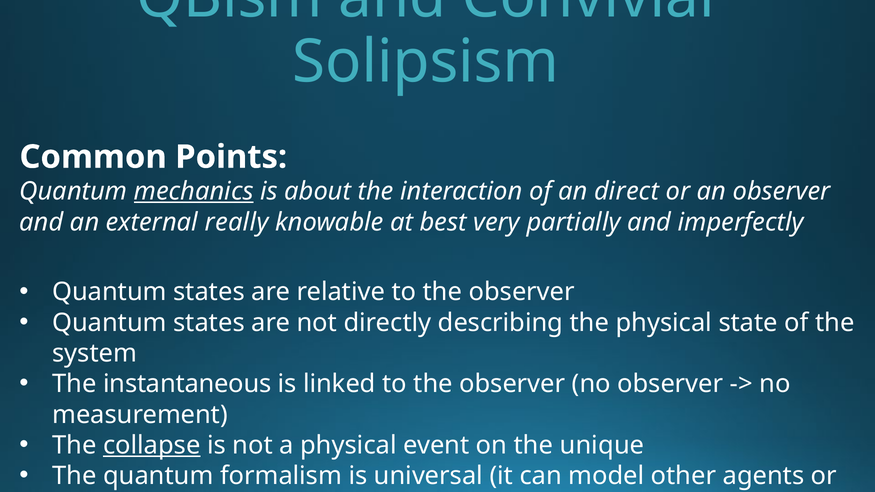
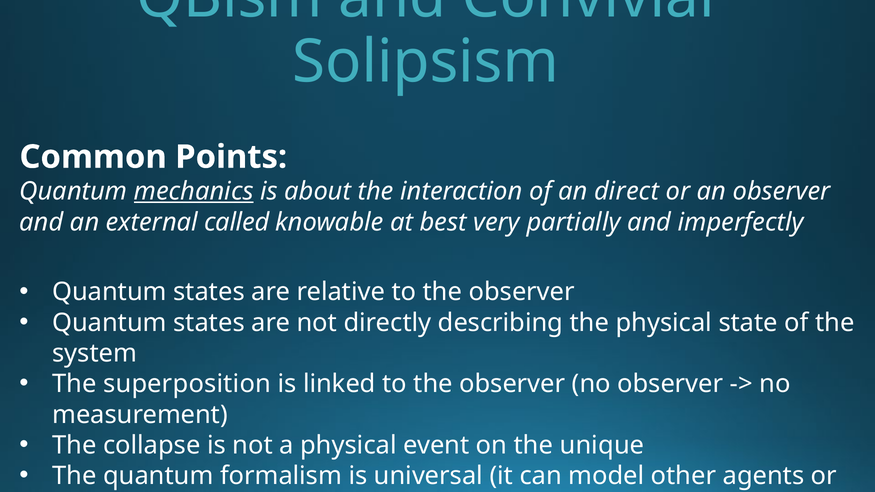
really: really -> called
instantaneous: instantaneous -> superposition
collapse underline: present -> none
